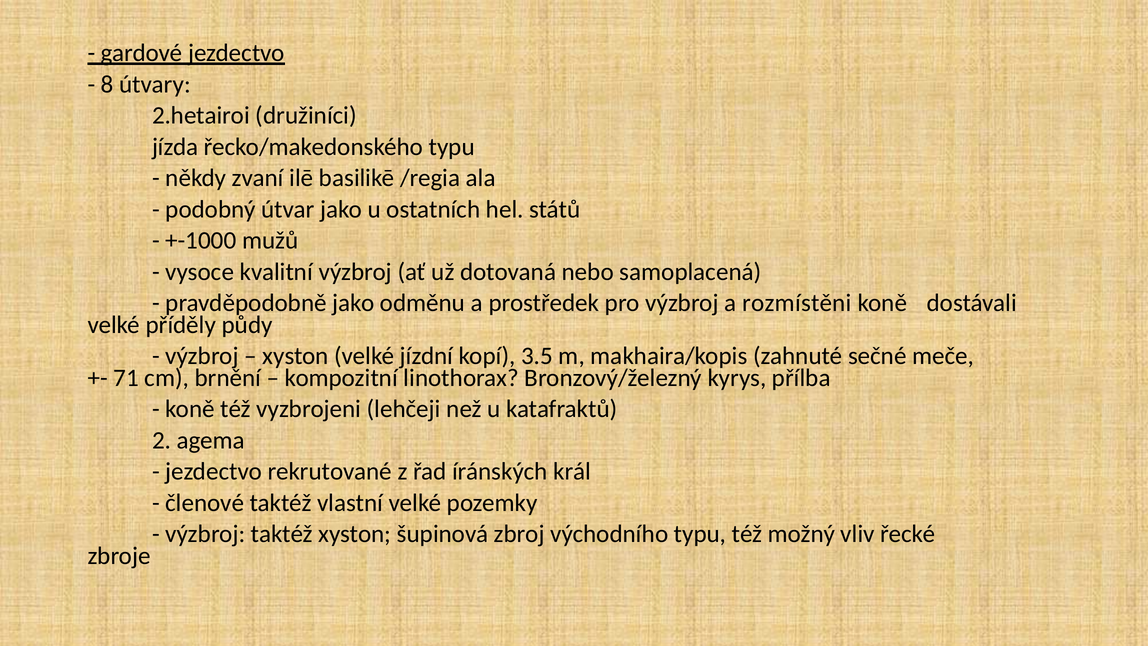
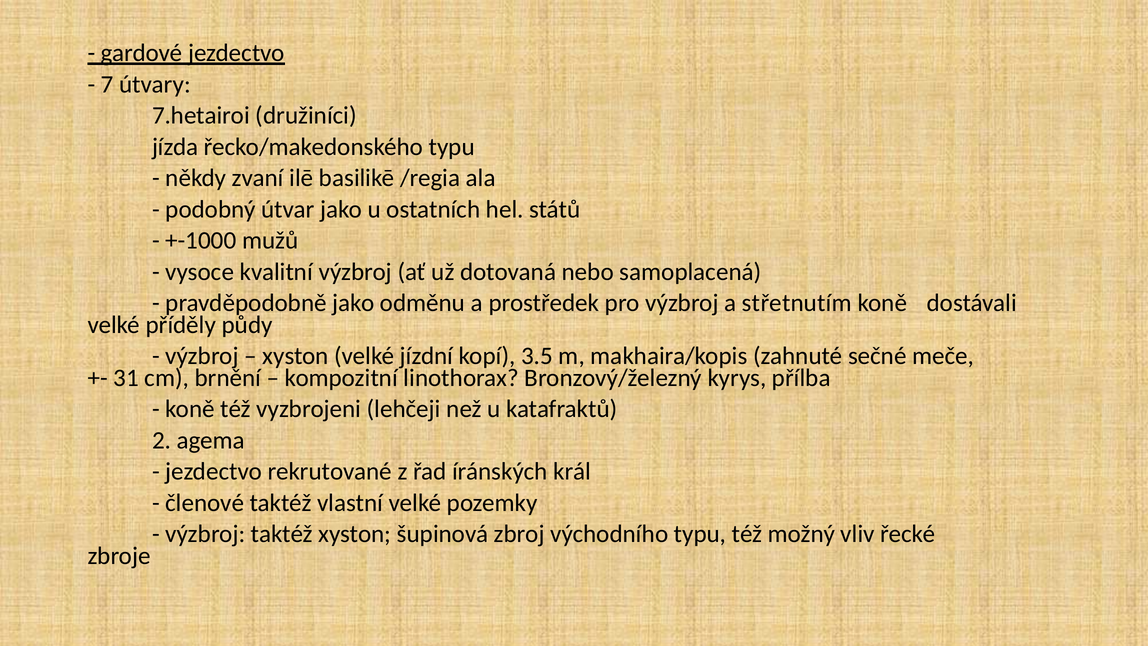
8: 8 -> 7
2.hetairoi: 2.hetairoi -> 7.hetairoi
rozmístěni: rozmístěni -> střetnutím
71: 71 -> 31
